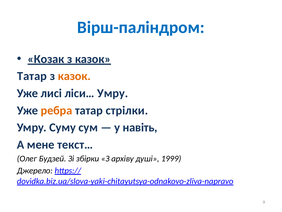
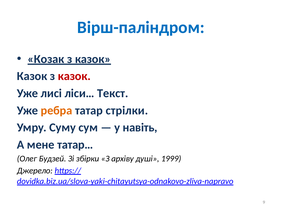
Татар at (32, 76): Татар -> Казок
казок at (74, 76) colour: orange -> red
ліси… Умру: Умру -> Текст
текст…: текст… -> татар…
